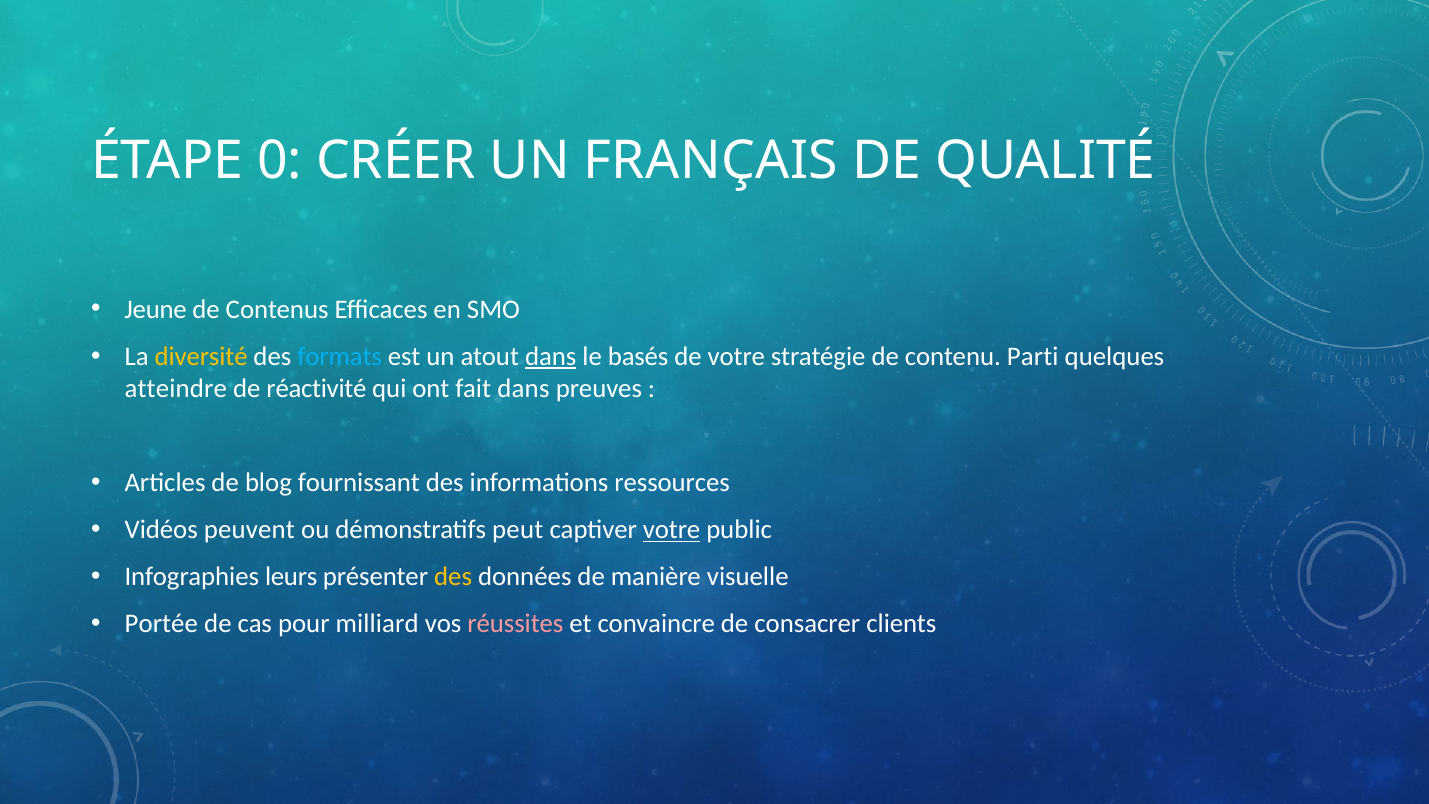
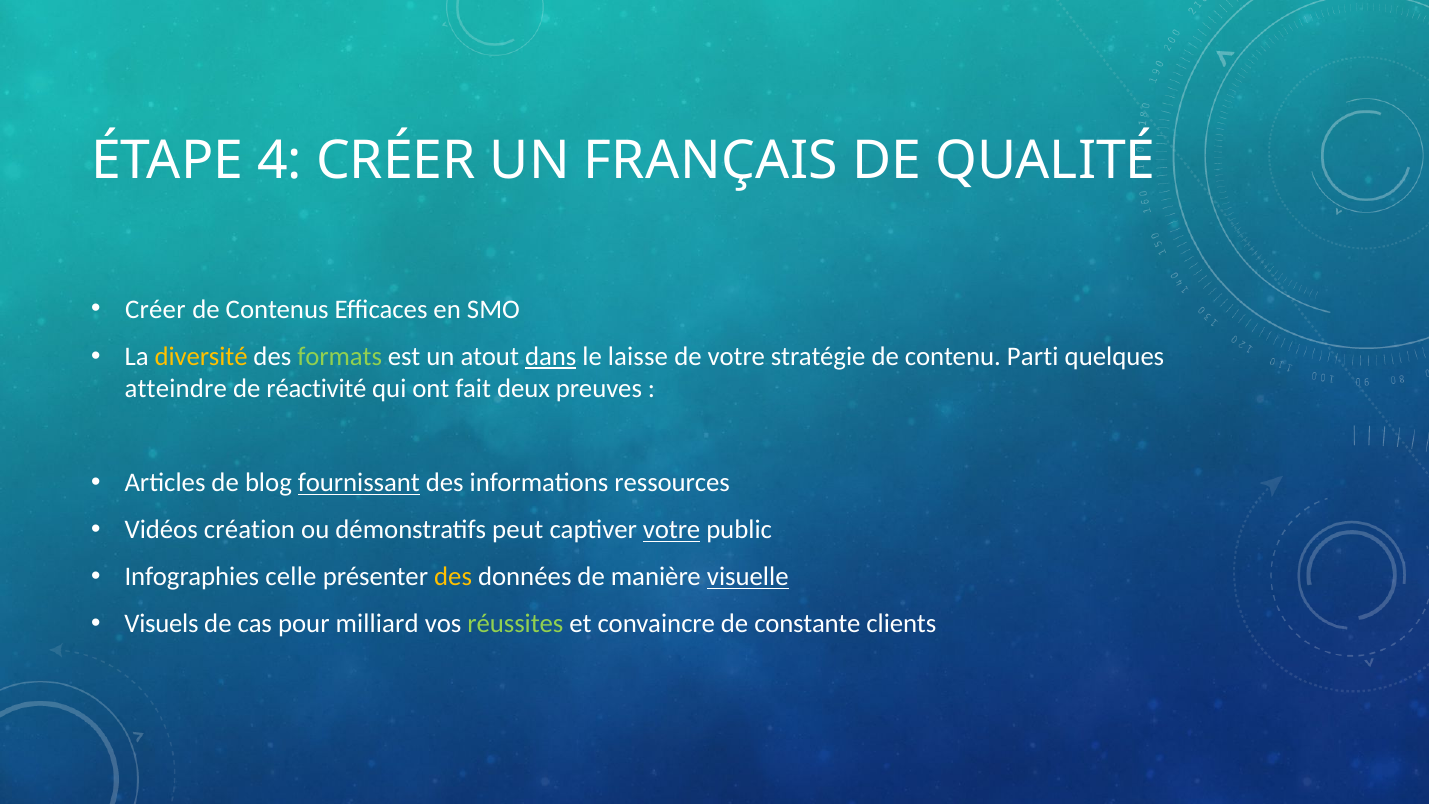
0: 0 -> 4
Jeune at (156, 310): Jeune -> Créer
formats colour: light blue -> light green
basés: basés -> laisse
fait dans: dans -> deux
fournissant underline: none -> present
peuvent: peuvent -> création
leurs: leurs -> celle
visuelle underline: none -> present
Portée: Portée -> Visuels
réussites colour: pink -> light green
consacrer: consacrer -> constante
